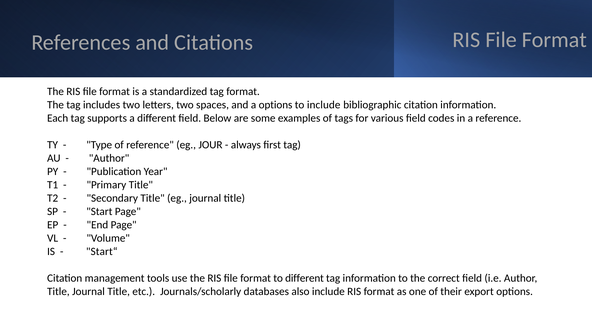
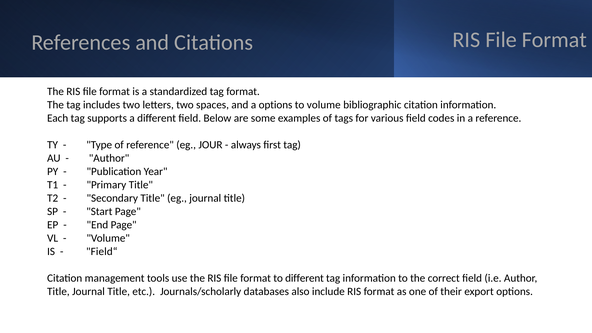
to include: include -> volume
Start“: Start“ -> Field“
